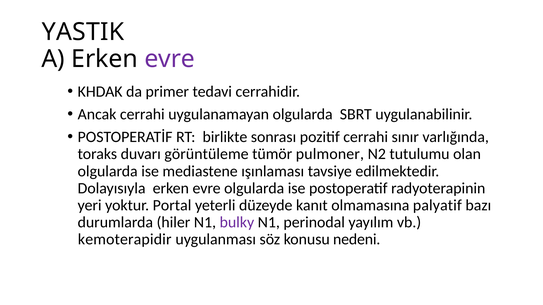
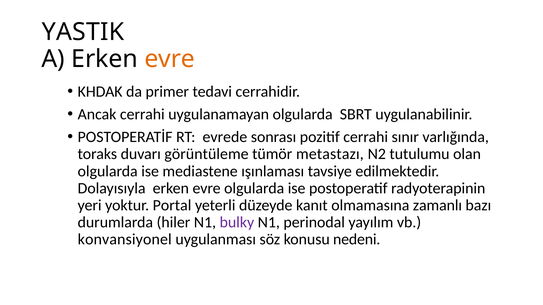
evre at (170, 59) colour: purple -> orange
birlikte: birlikte -> evrede
pulmoner: pulmoner -> metastazı
palyatif: palyatif -> zamanlı
kemoterapidir: kemoterapidir -> konvansiyonel
